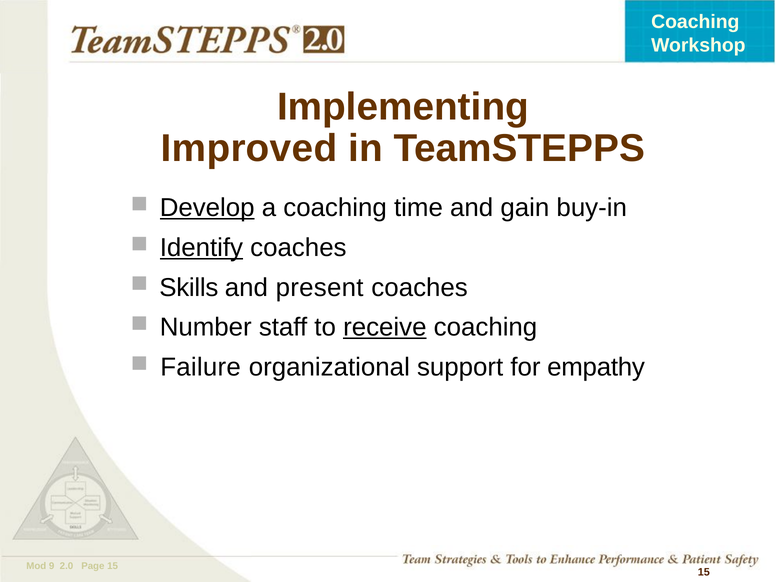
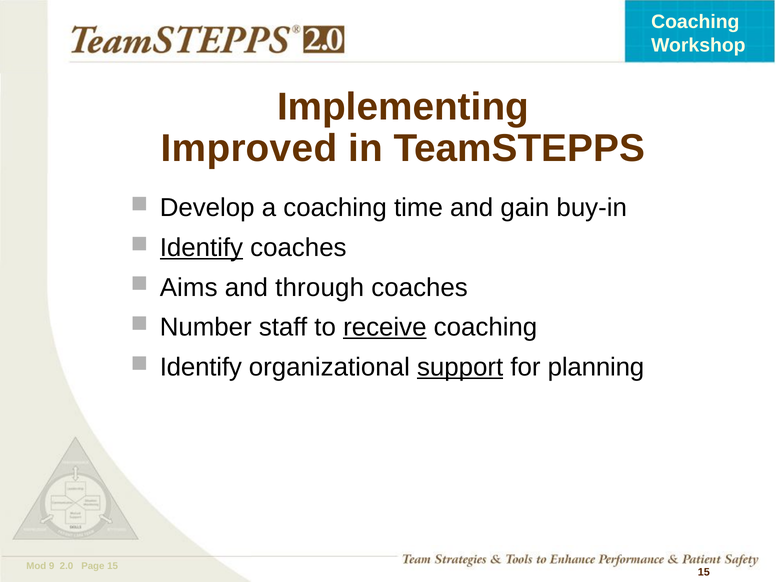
Develop underline: present -> none
Skills: Skills -> Aims
present: present -> through
Failure at (201, 367): Failure -> Identify
support underline: none -> present
empathy: empathy -> planning
